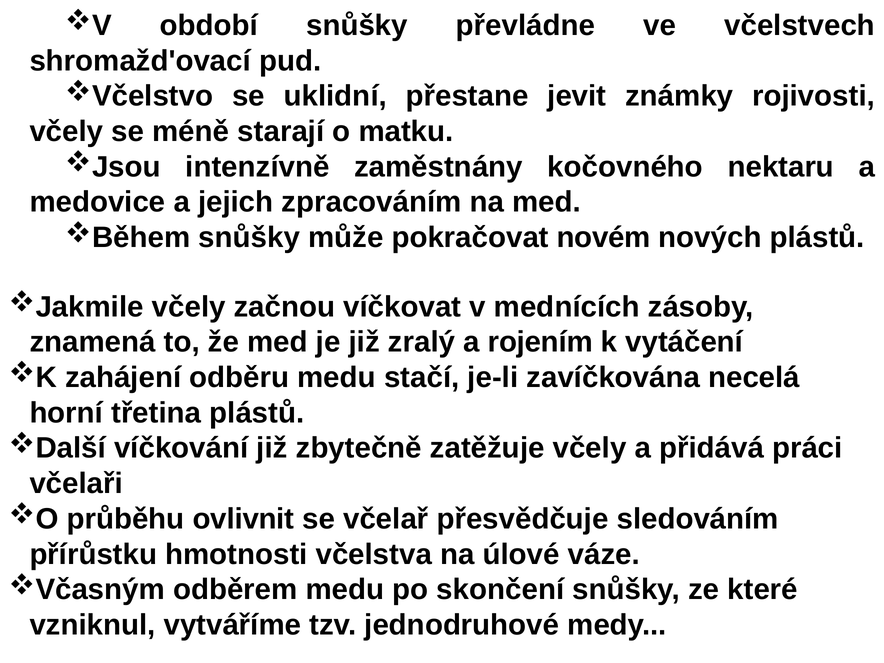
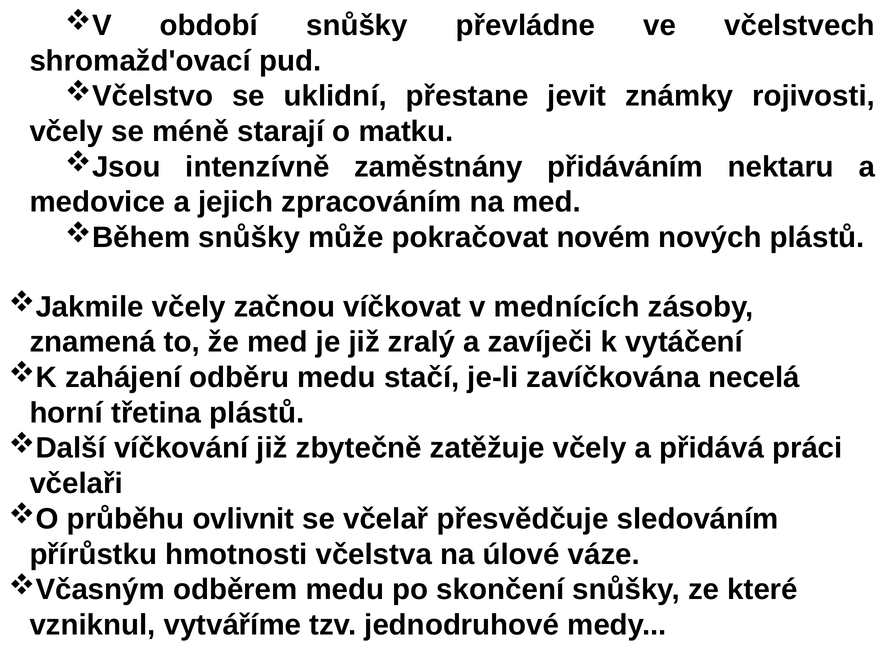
kočovného: kočovného -> přidáváním
rojením: rojením -> zavíječi
